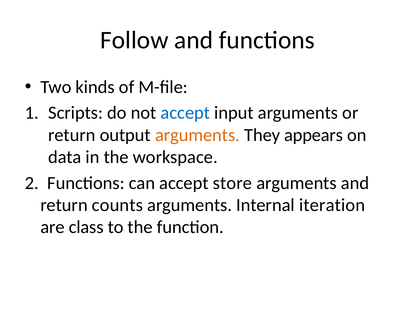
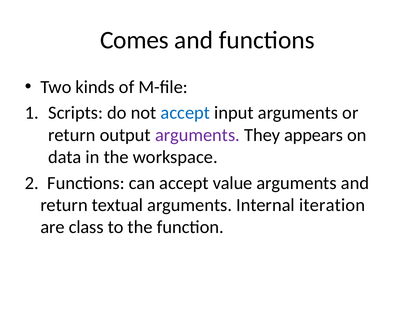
Follow: Follow -> Comes
arguments at (197, 135) colour: orange -> purple
store: store -> value
counts: counts -> textual
